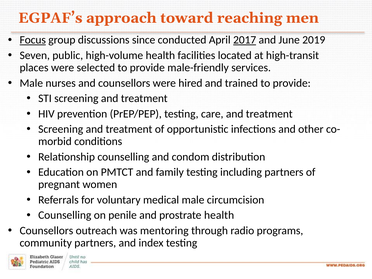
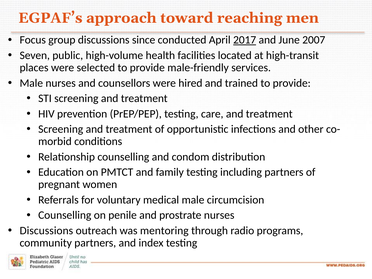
Focus underline: present -> none
2019: 2019 -> 2007
prostrate health: health -> nurses
Counsellors at (46, 231): Counsellors -> Discussions
